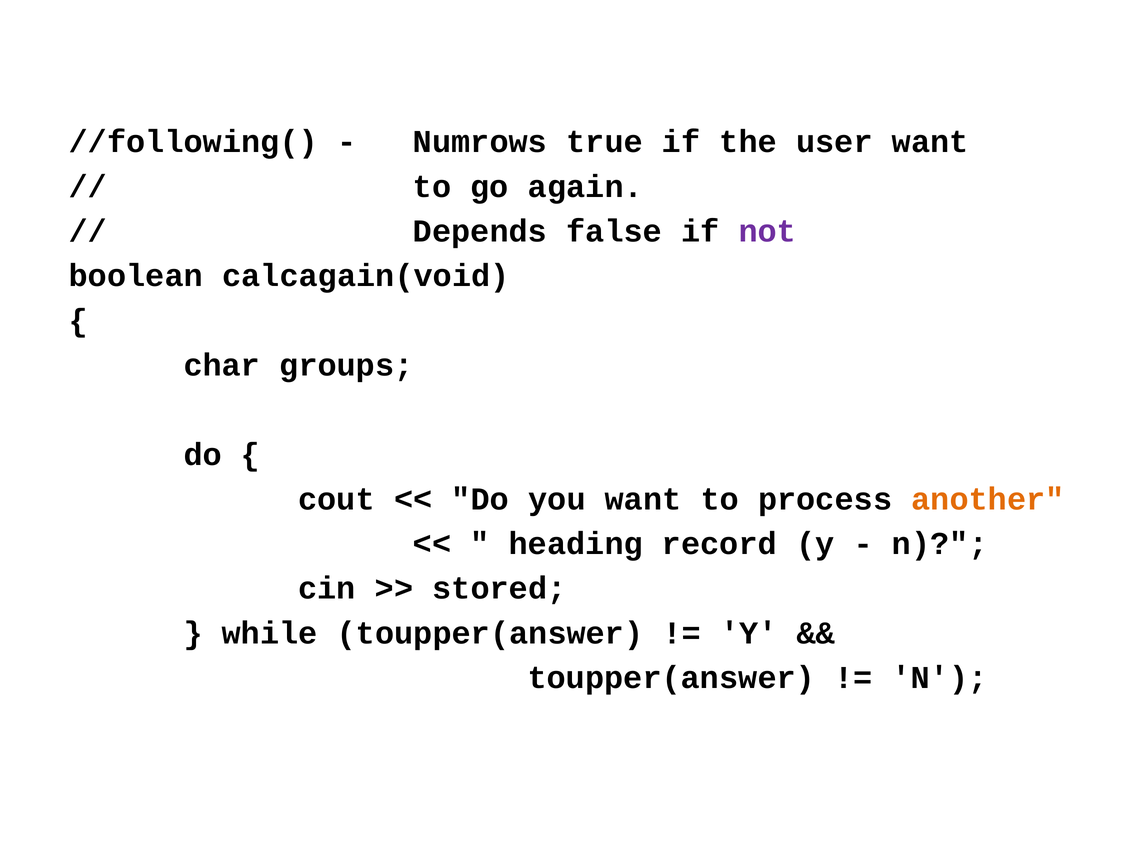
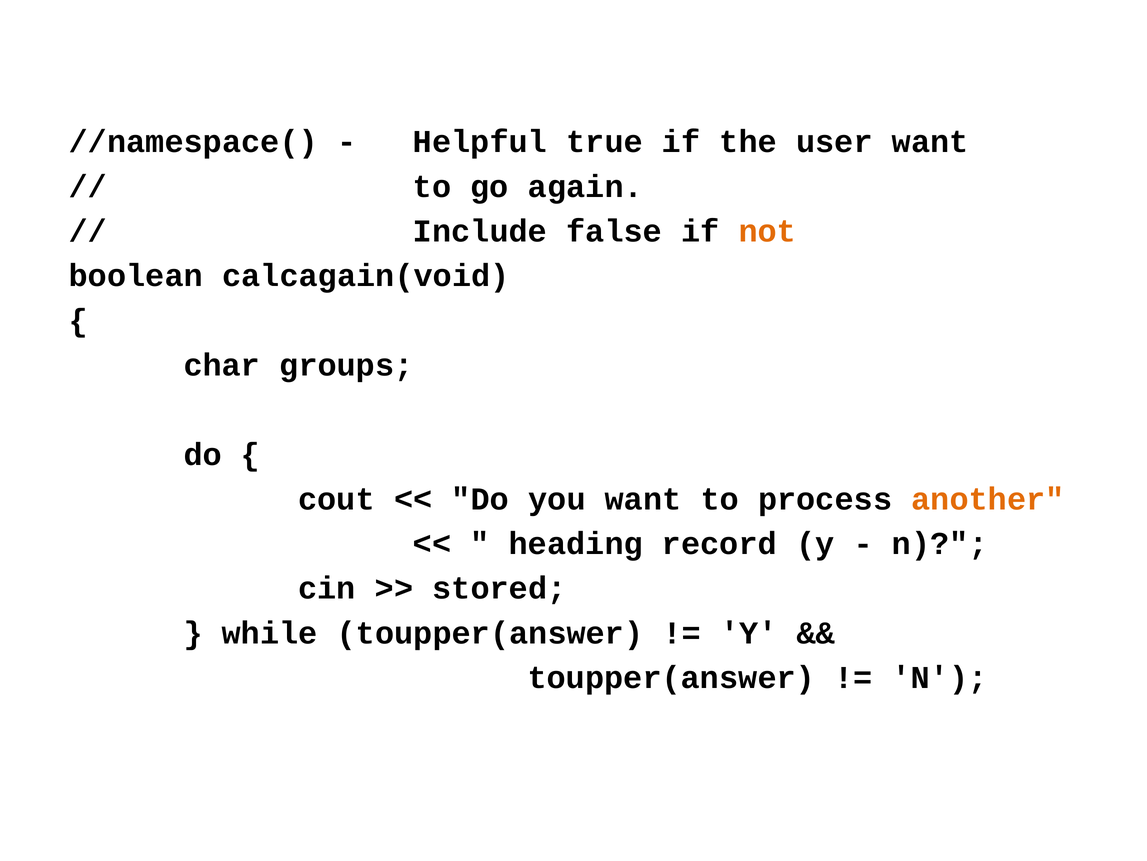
//following(: //following( -> //namespace(
Numrows: Numrows -> Helpful
Depends: Depends -> Include
not colour: purple -> orange
